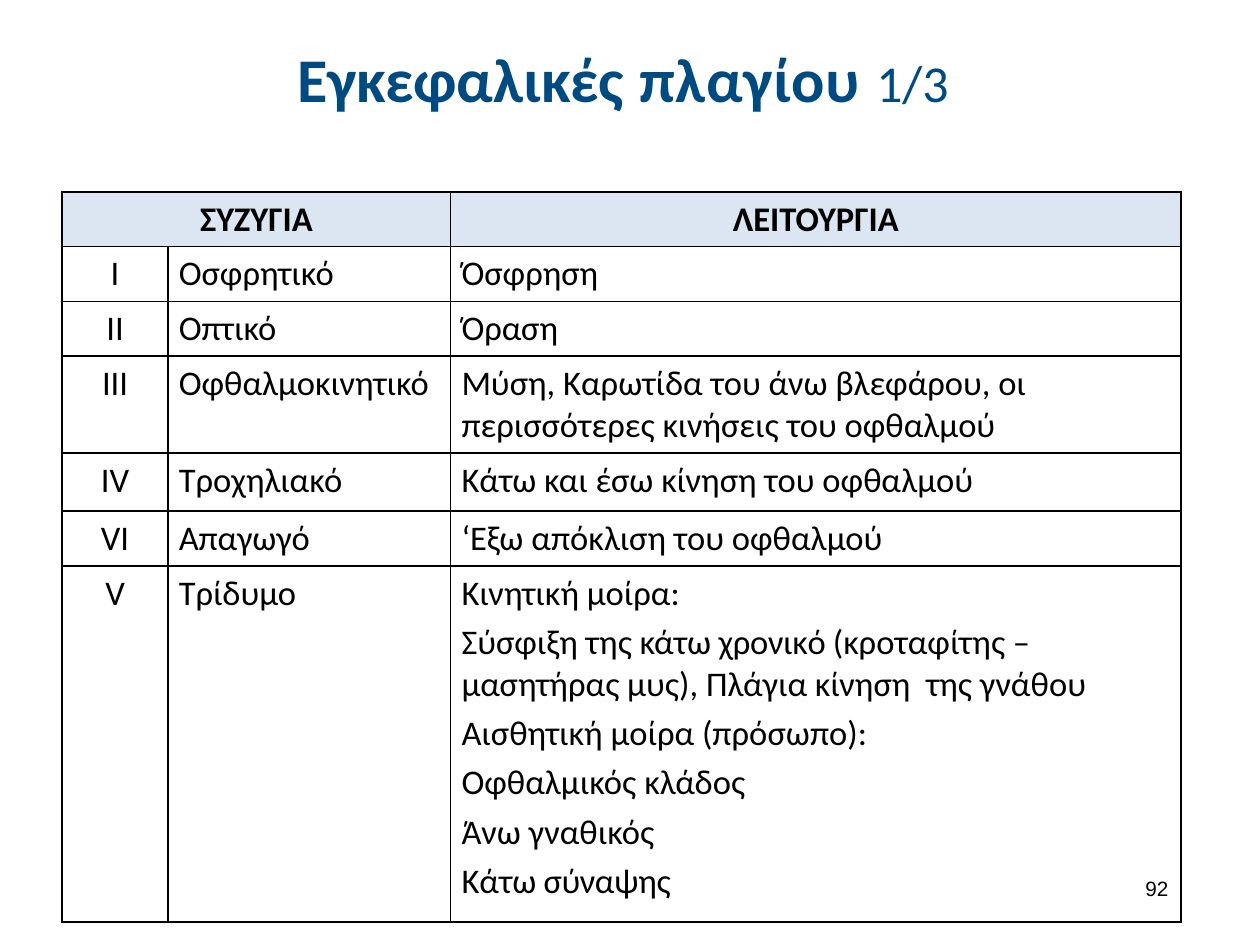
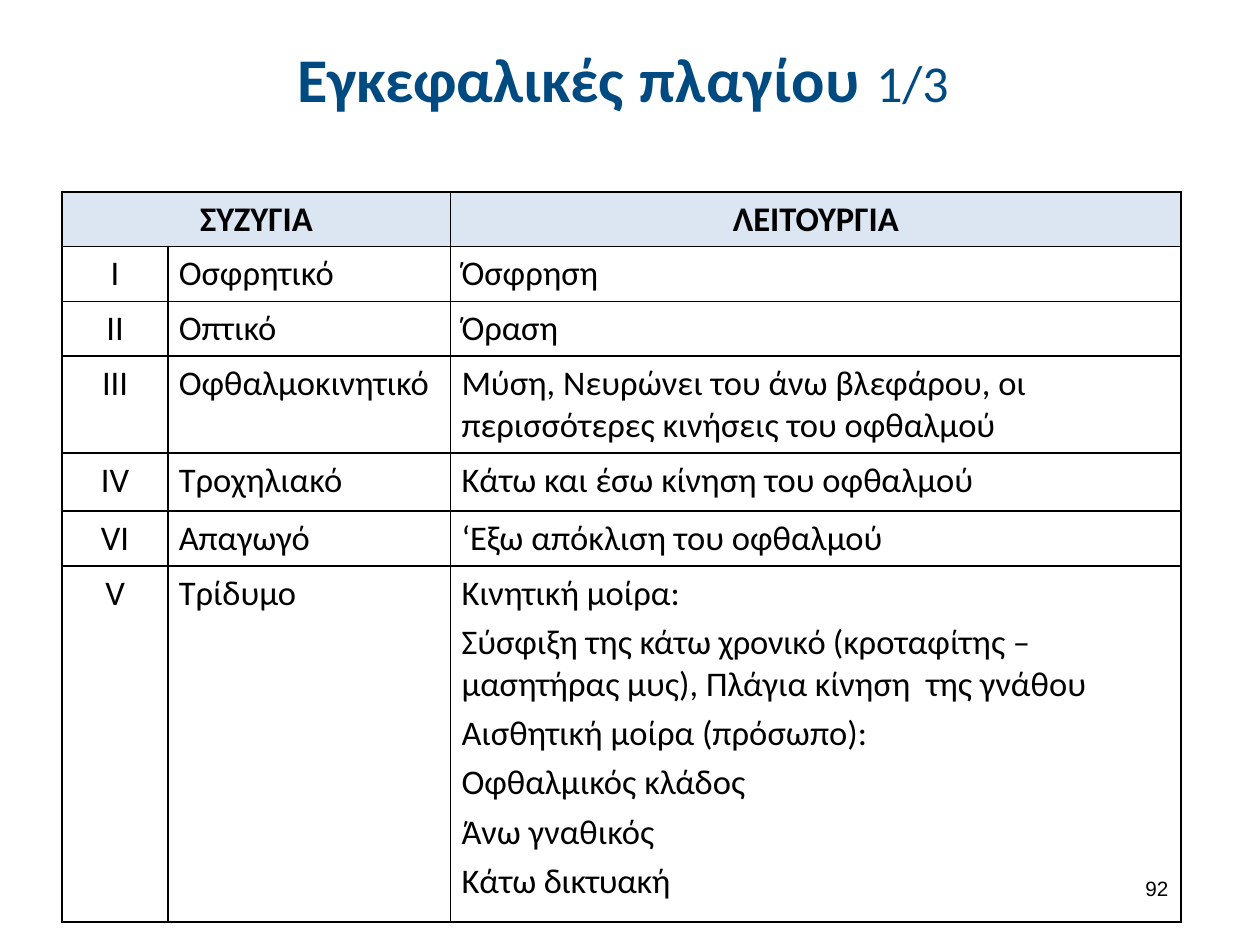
Καρωτίδα: Καρωτίδα -> Νευρώνει
σύναψης: σύναψης -> δικτυακή
